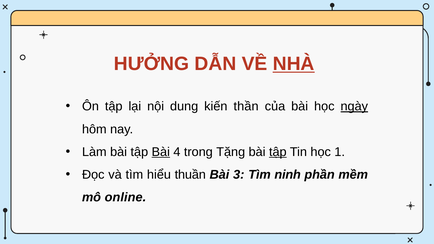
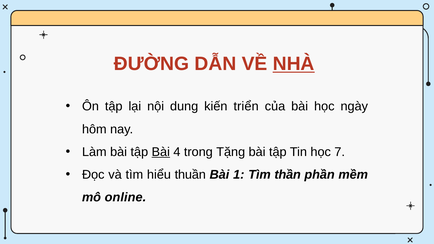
HƯỞNG: HƯỞNG -> ĐƯỜNG
thần: thần -> triển
ngày underline: present -> none
tập at (278, 152) underline: present -> none
1: 1 -> 7
3: 3 -> 1
ninh: ninh -> thần
